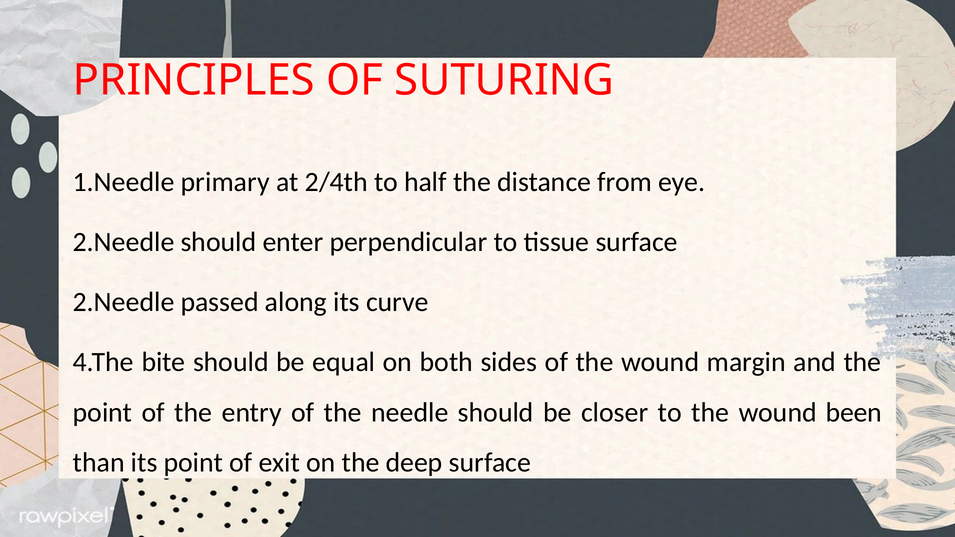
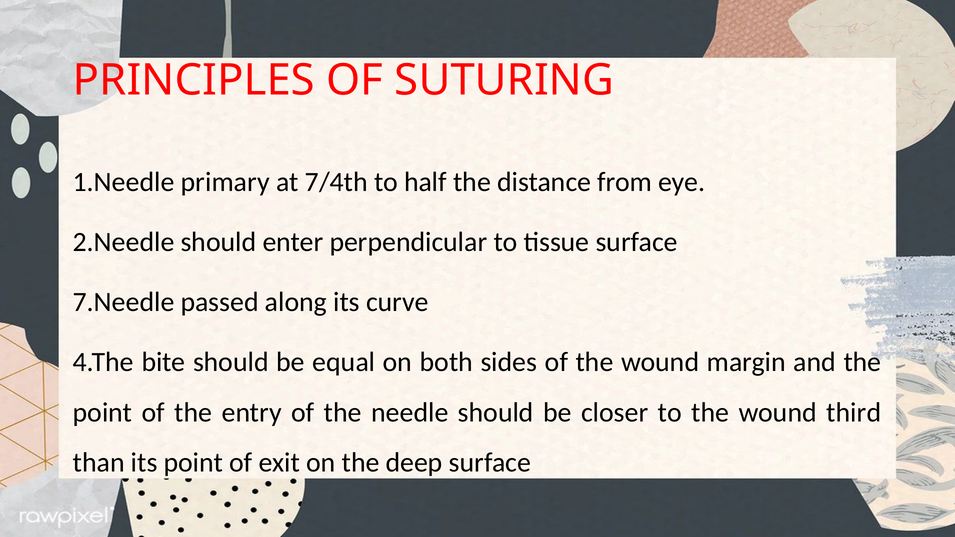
2/4th: 2/4th -> 7/4th
2.Needle at (124, 302): 2.Needle -> 7.Needle
been: been -> third
